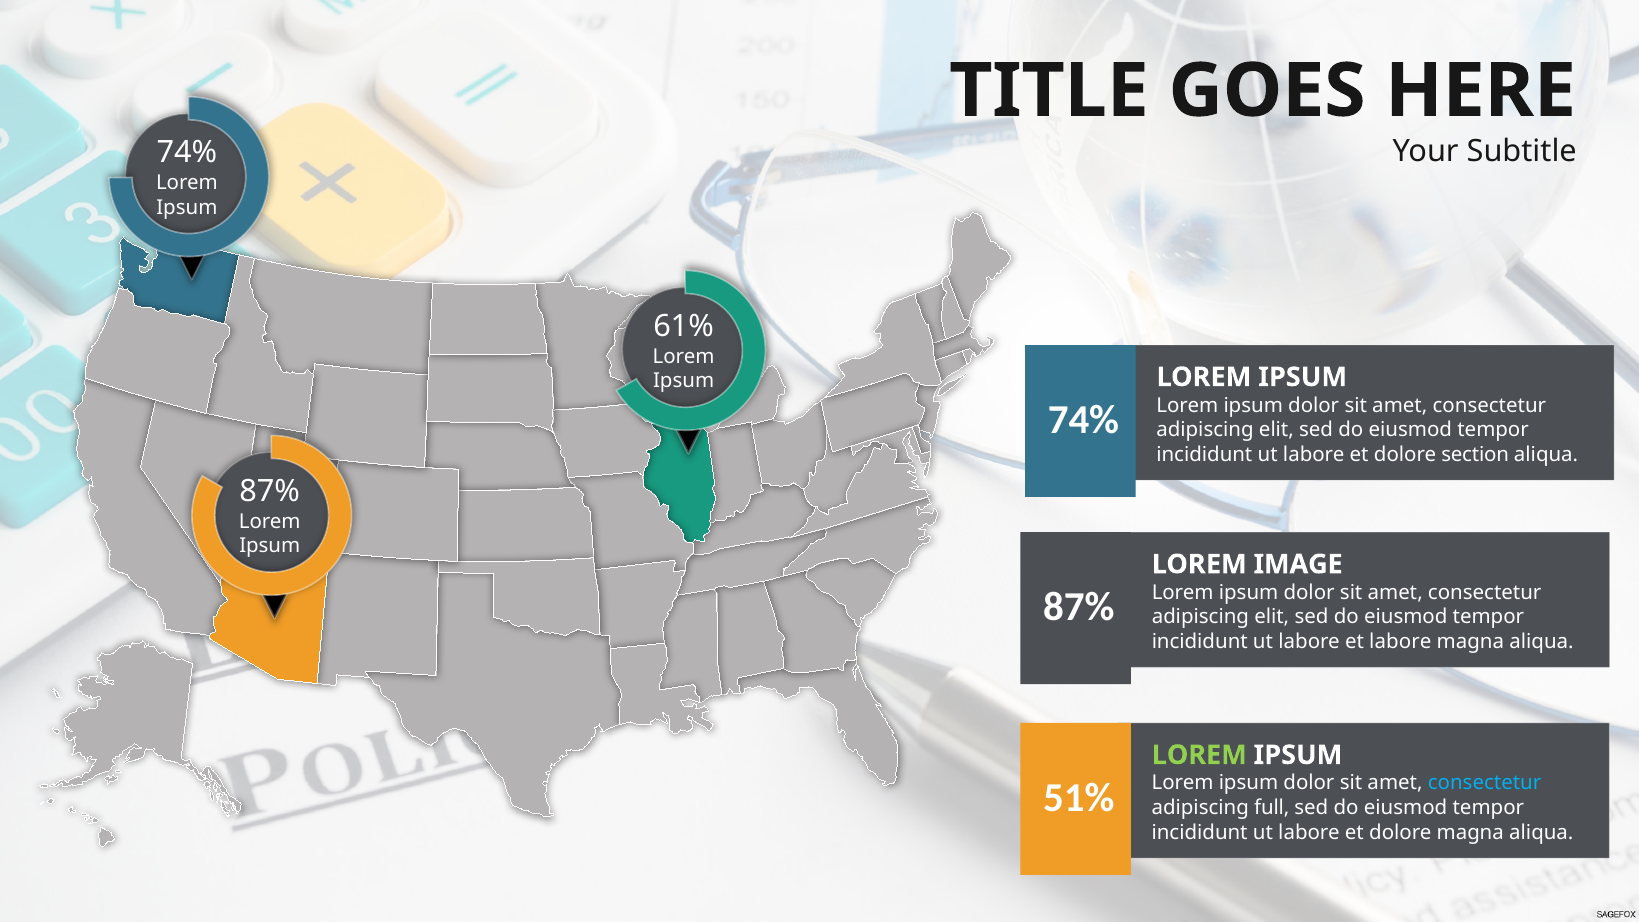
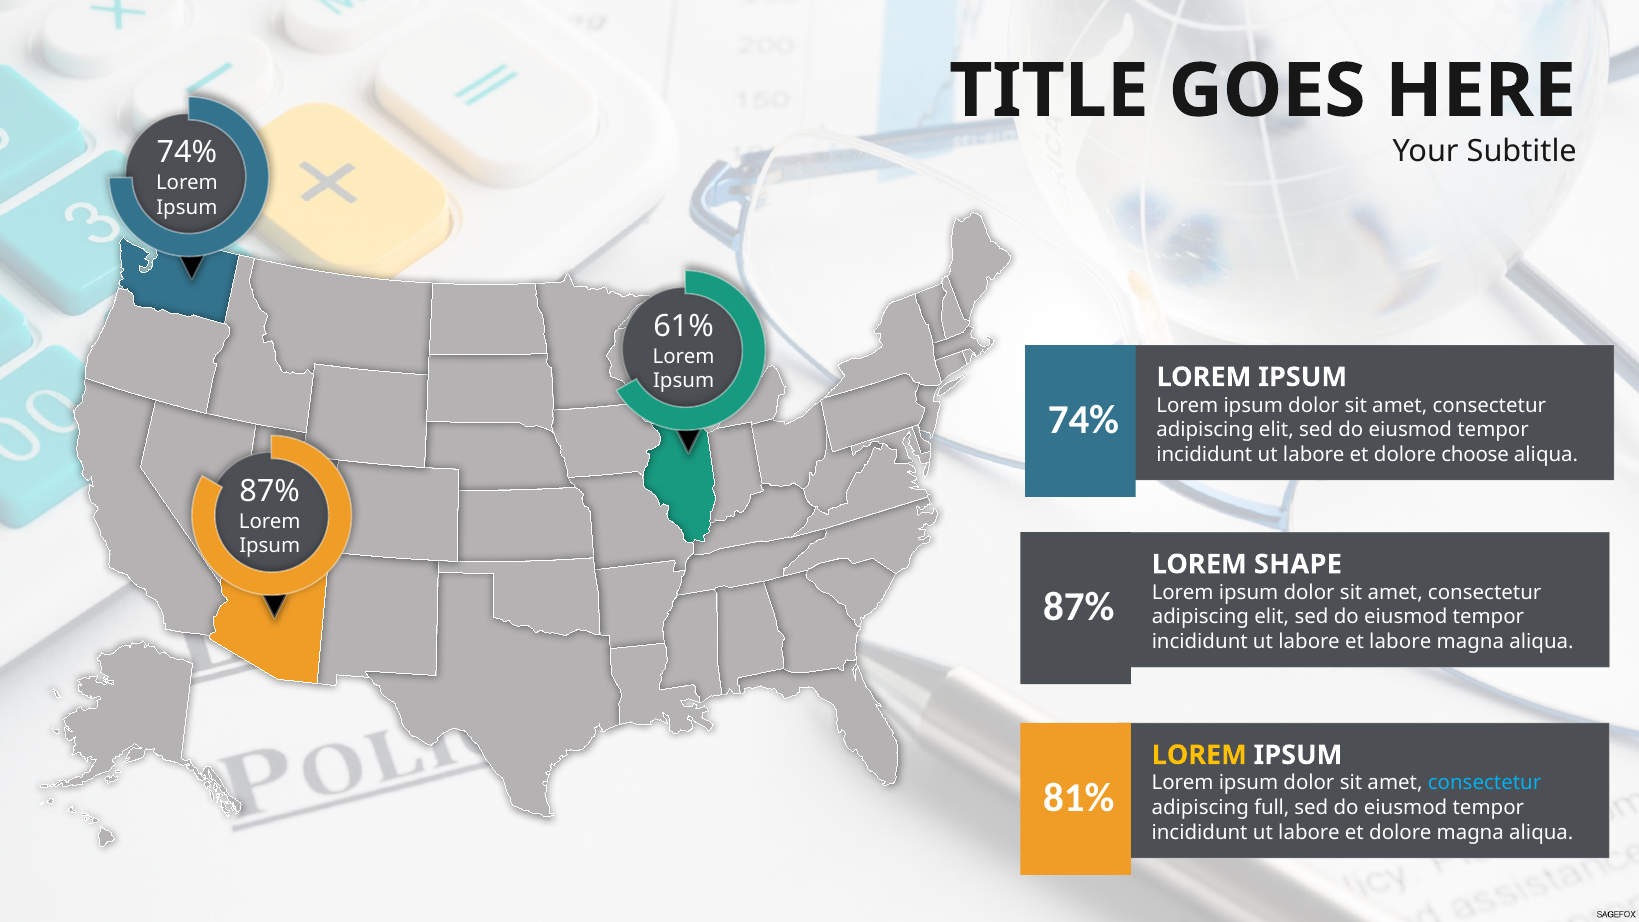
section: section -> choose
IMAGE: IMAGE -> SHAPE
LOREM at (1199, 755) colour: light green -> yellow
51%: 51% -> 81%
